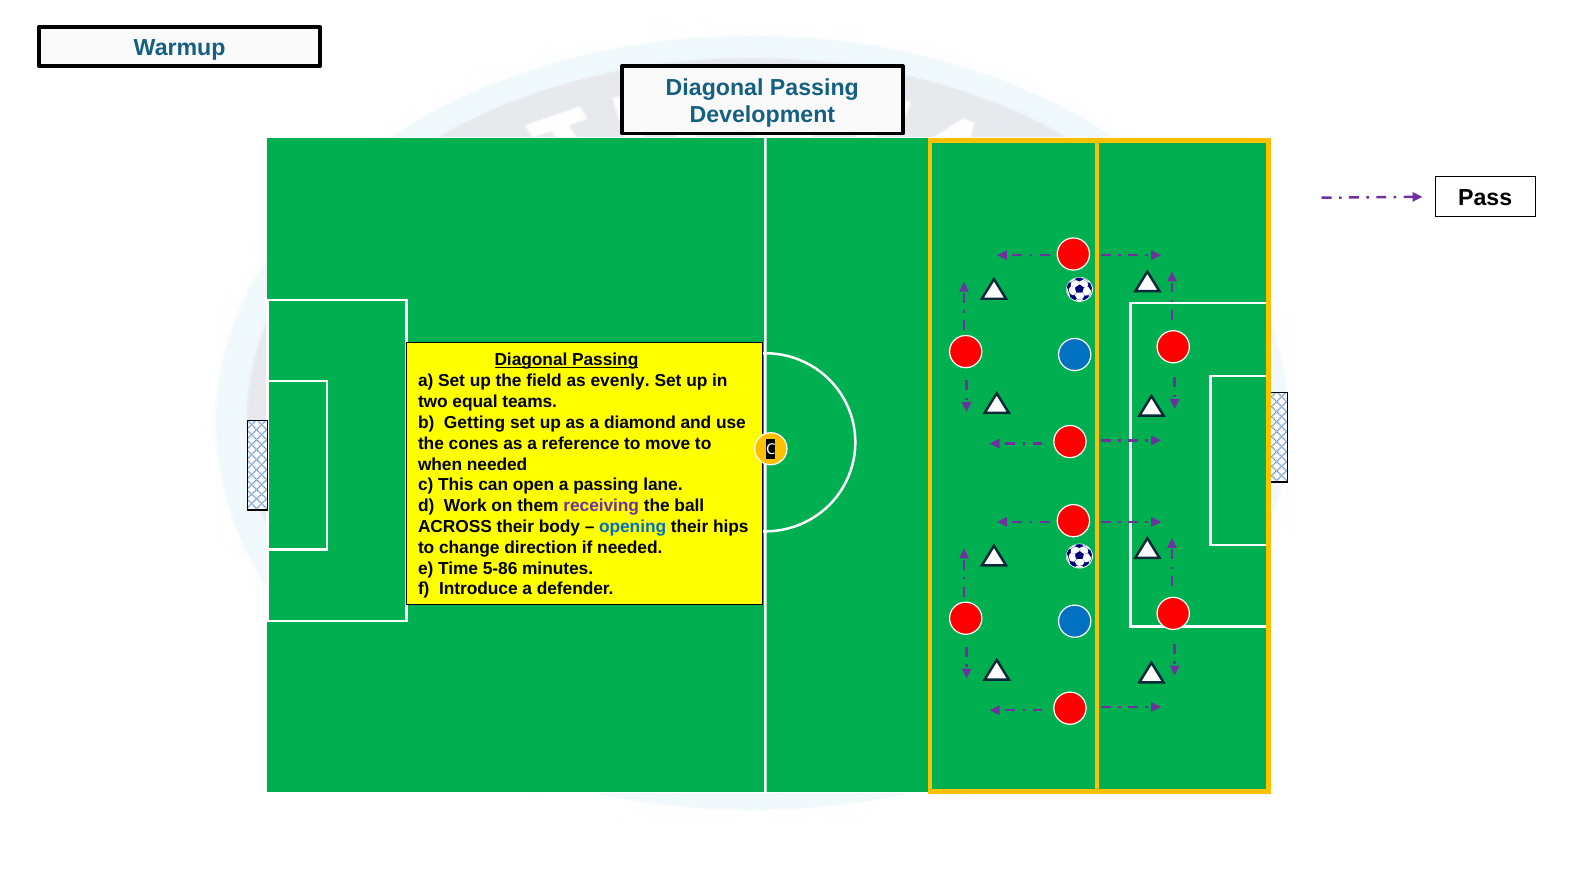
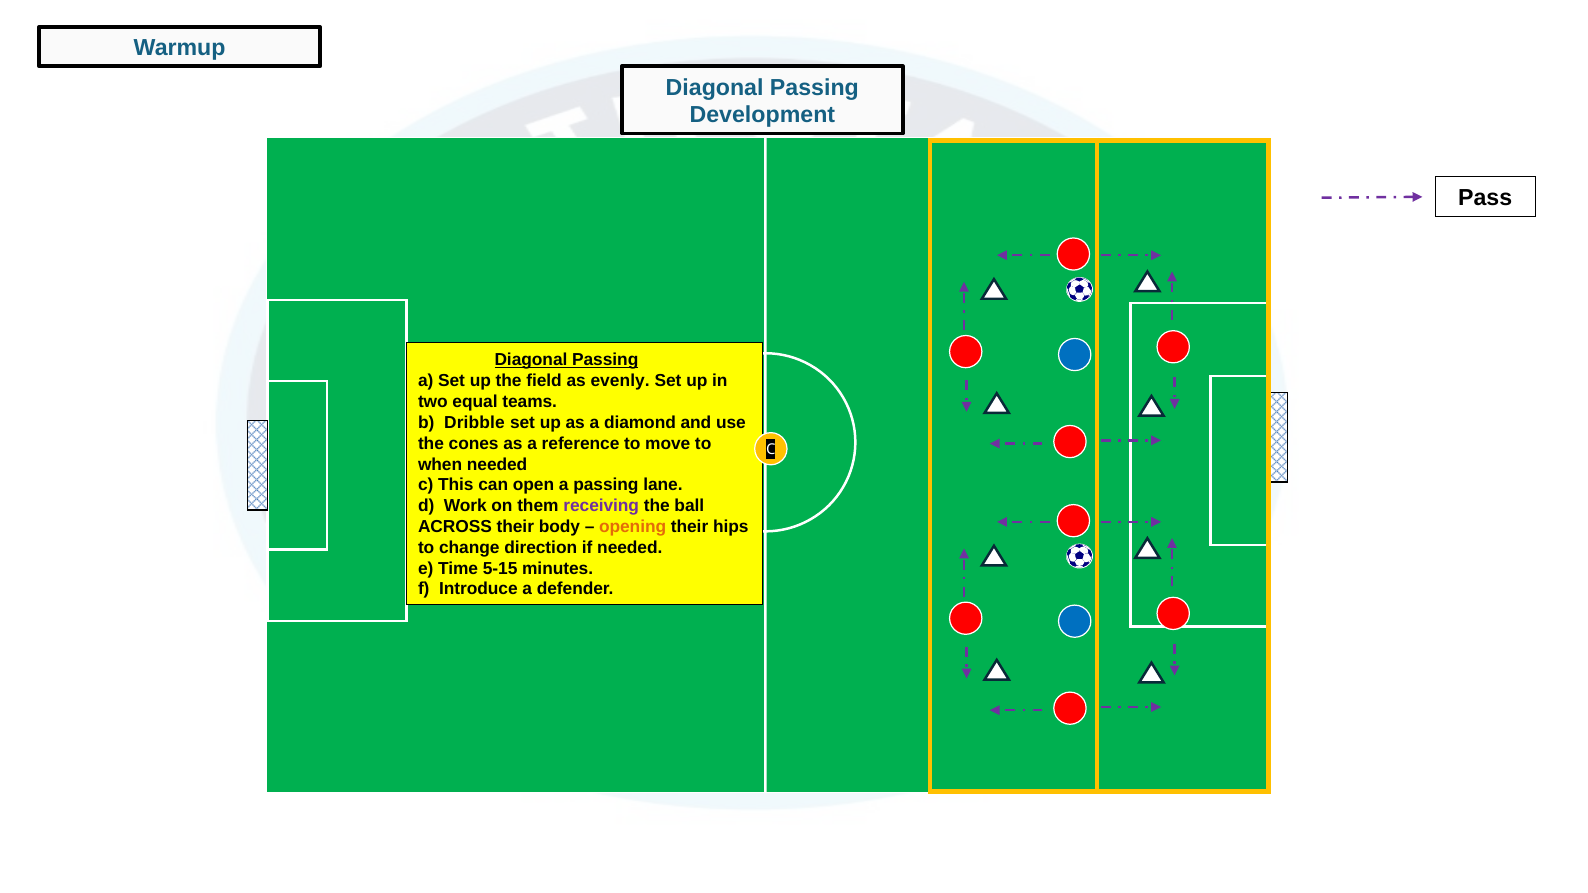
Getting: Getting -> Dribble
opening colour: blue -> orange
5-86: 5-86 -> 5-15
